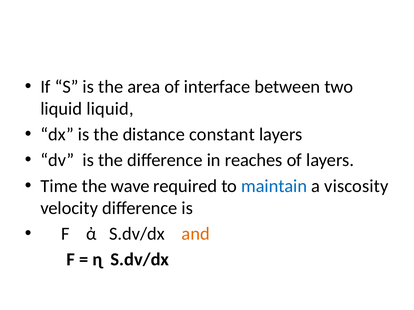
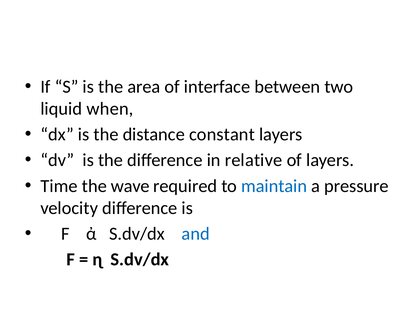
liquid liquid: liquid -> when
reaches: reaches -> relative
viscosity: viscosity -> pressure
and colour: orange -> blue
